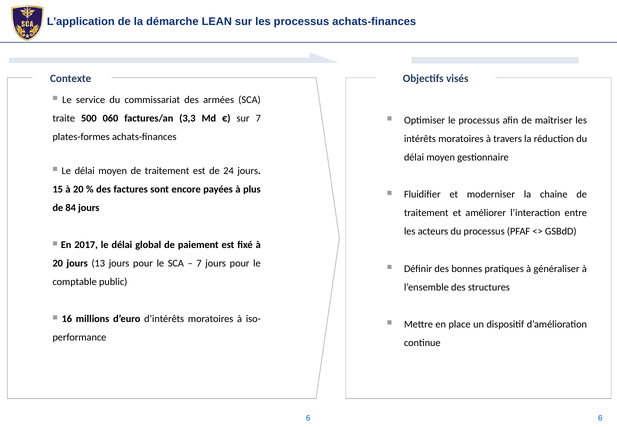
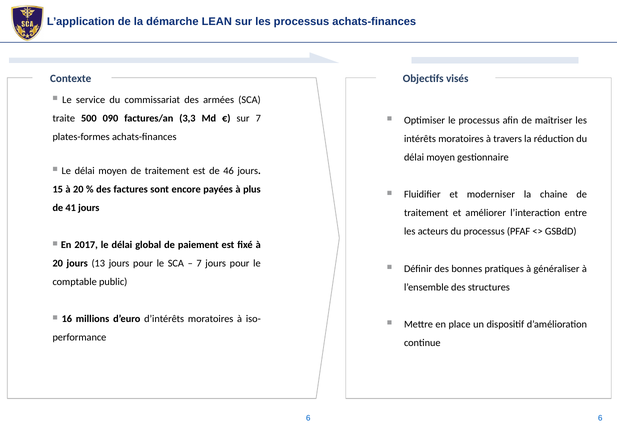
060: 060 -> 090
24: 24 -> 46
84: 84 -> 41
